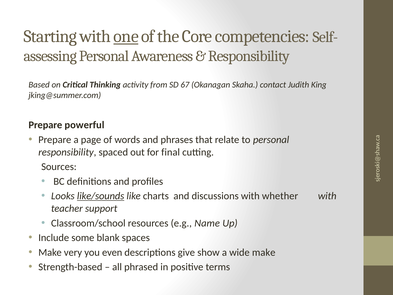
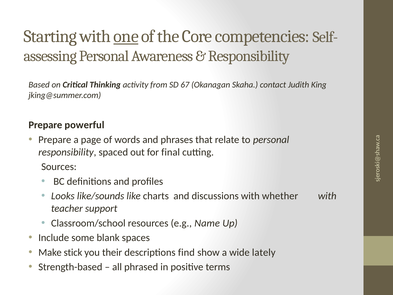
like/sounds underline: present -> none
very: very -> stick
even: even -> their
give: give -> find
wide make: make -> lately
